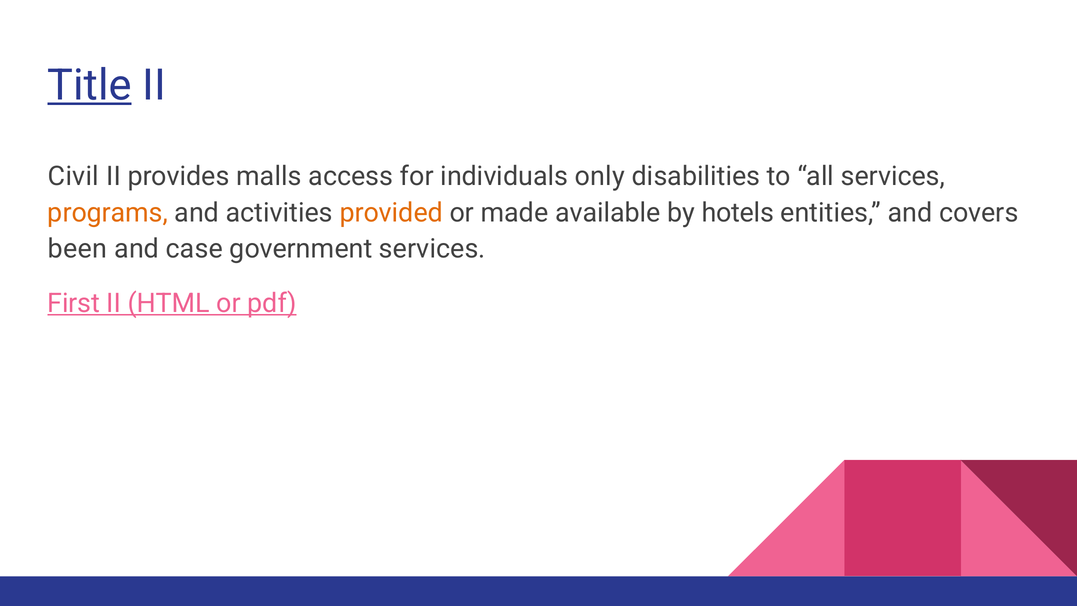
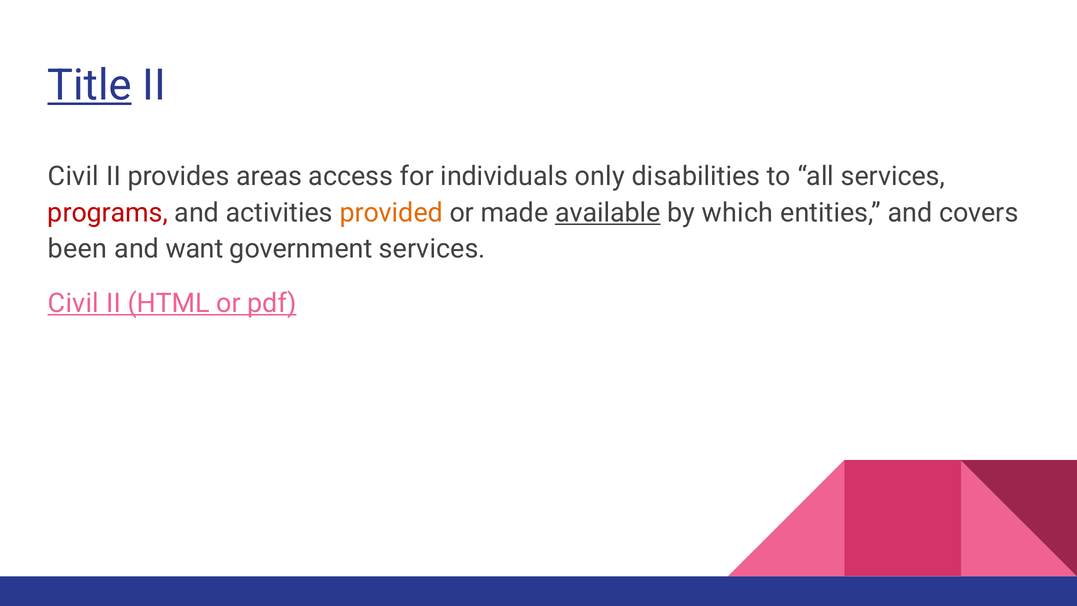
malls: malls -> areas
programs colour: orange -> red
available underline: none -> present
hotels: hotels -> which
case: case -> want
First at (74, 303): First -> Civil
